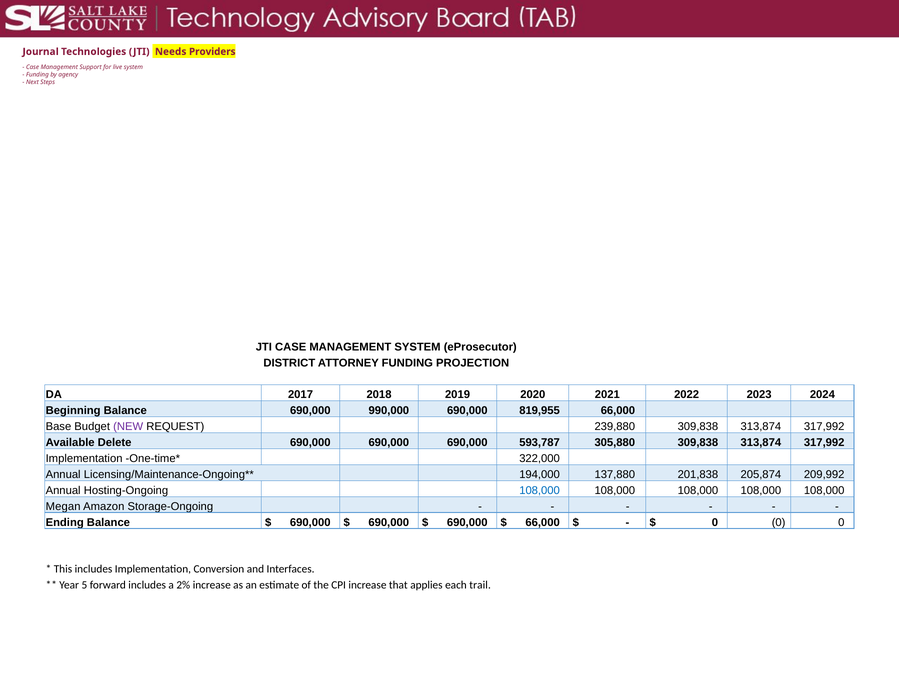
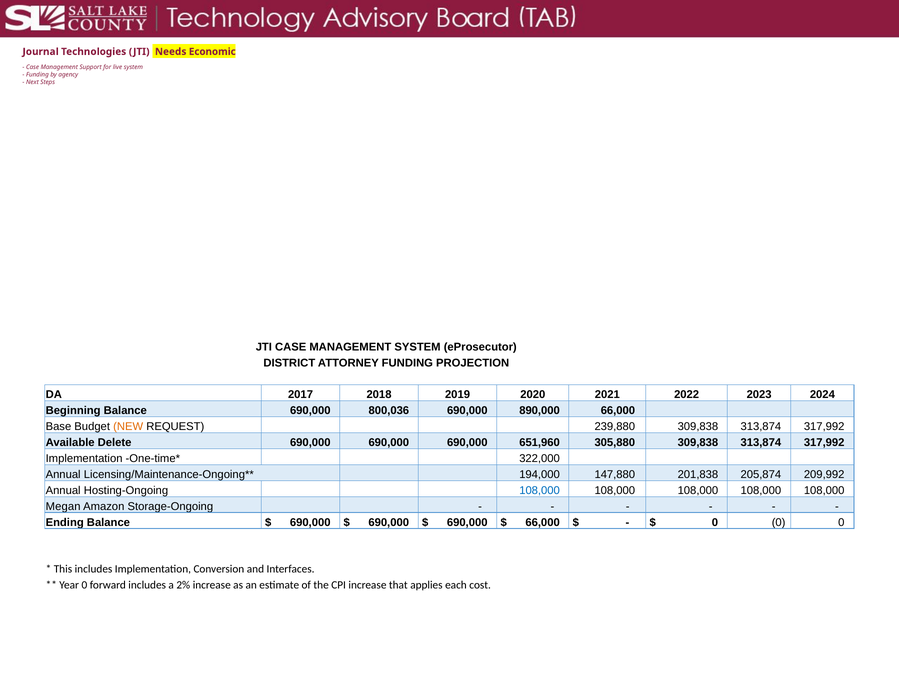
Providers: Providers -> Economic
990,000: 990,000 -> 800,036
819,955: 819,955 -> 890,000
NEW colour: purple -> orange
593,787: 593,787 -> 651,960
137,880: 137,880 -> 147,880
Year 5: 5 -> 0
trail: trail -> cost
